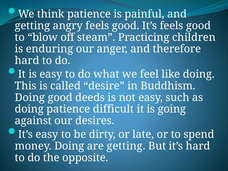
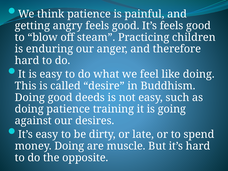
difficult: difficult -> training
are getting: getting -> muscle
